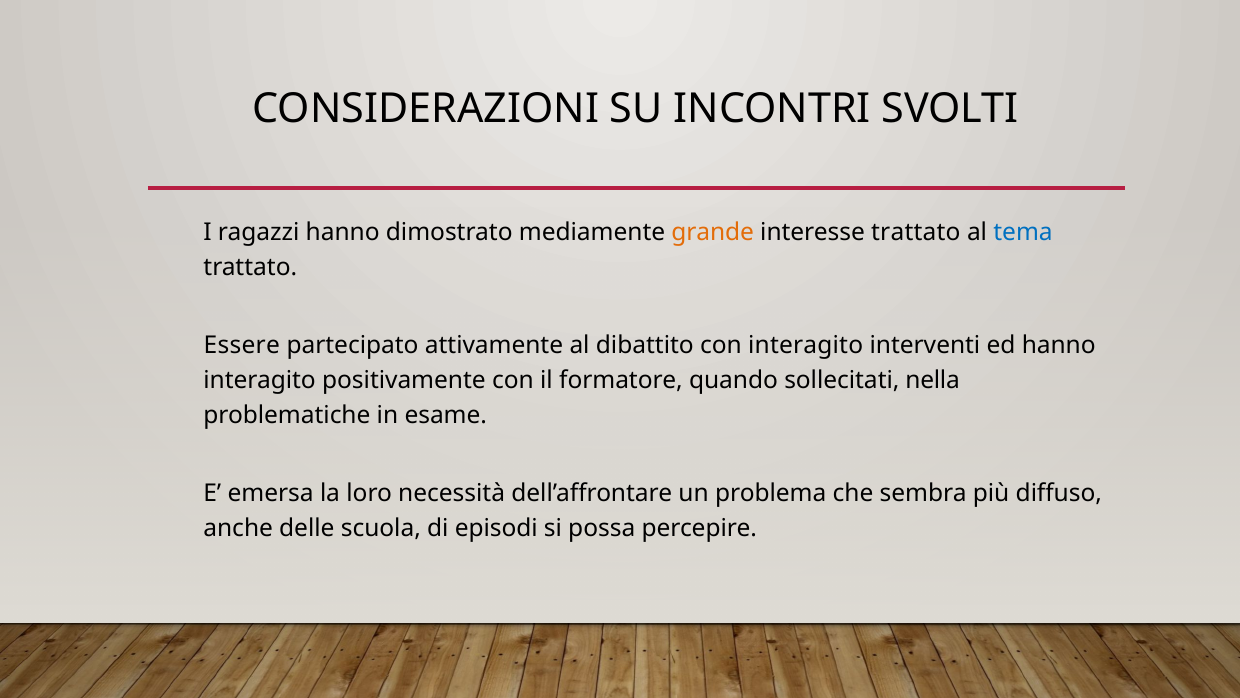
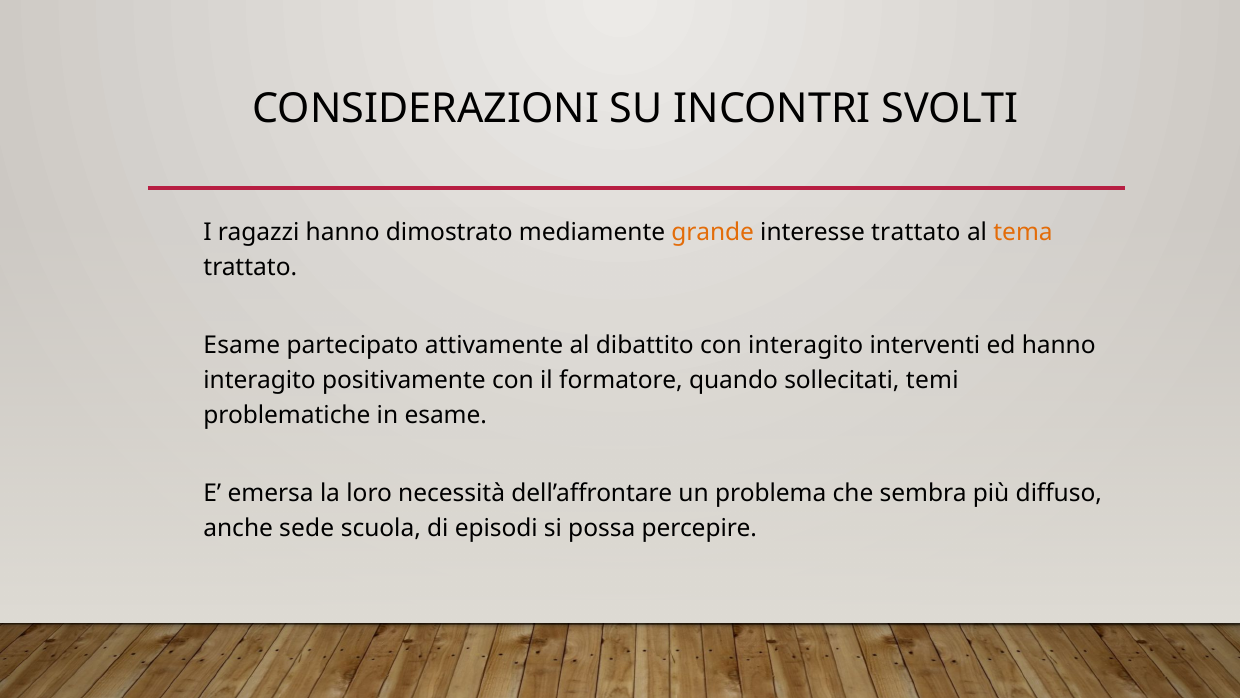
tema colour: blue -> orange
Essere at (242, 345): Essere -> Esame
nella: nella -> temi
delle: delle -> sede
